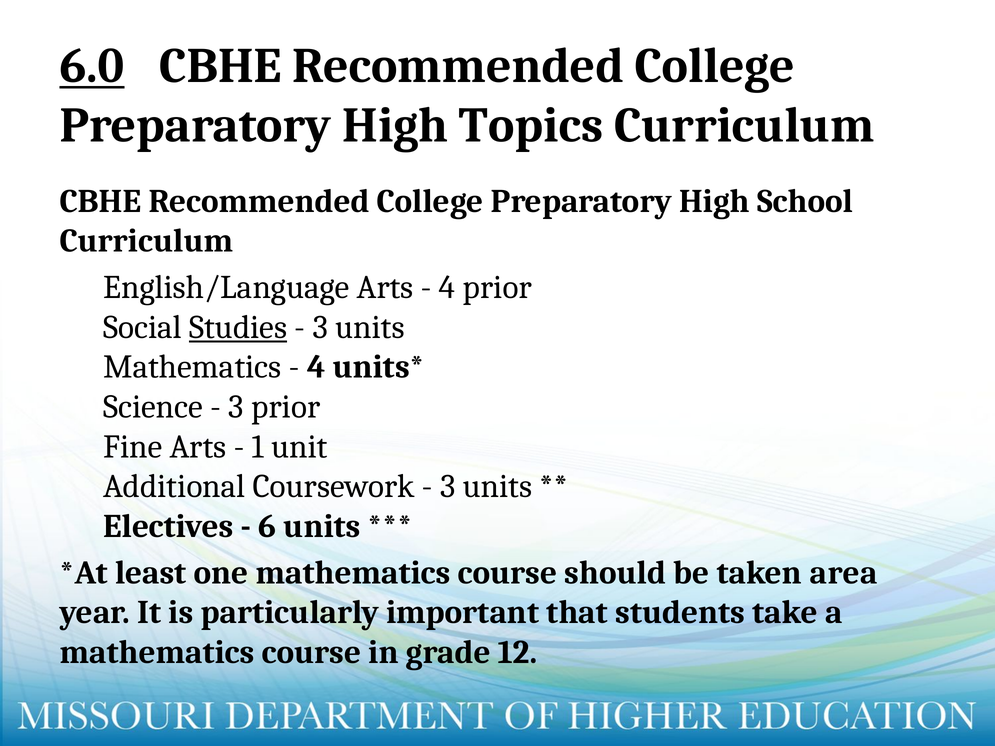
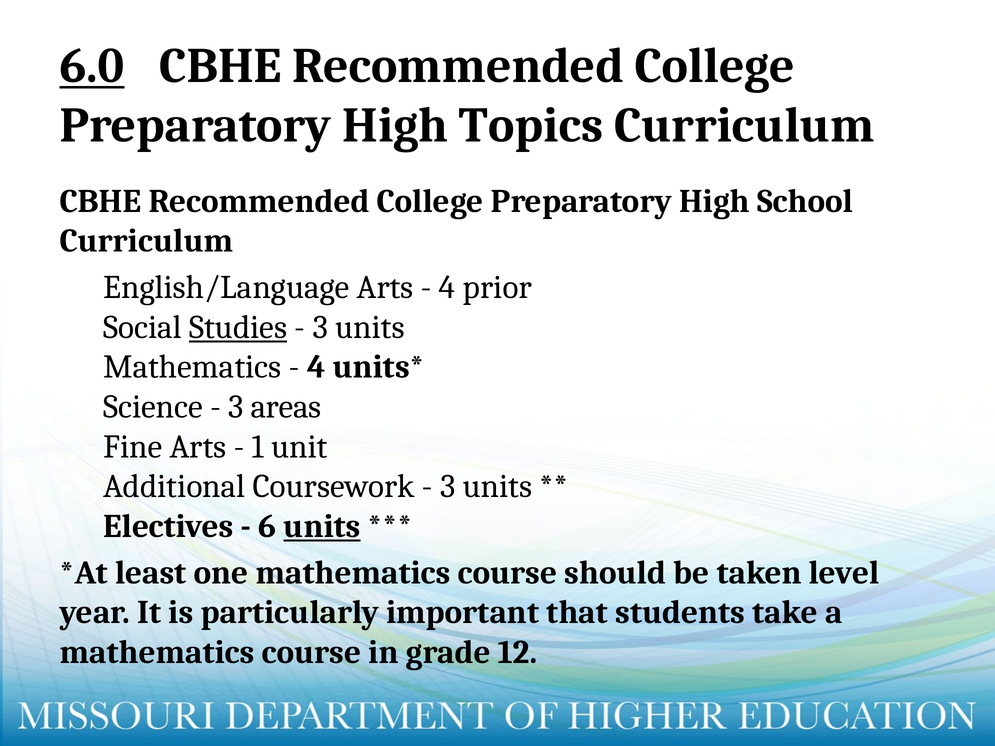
3 prior: prior -> areas
units at (322, 526) underline: none -> present
area: area -> level
